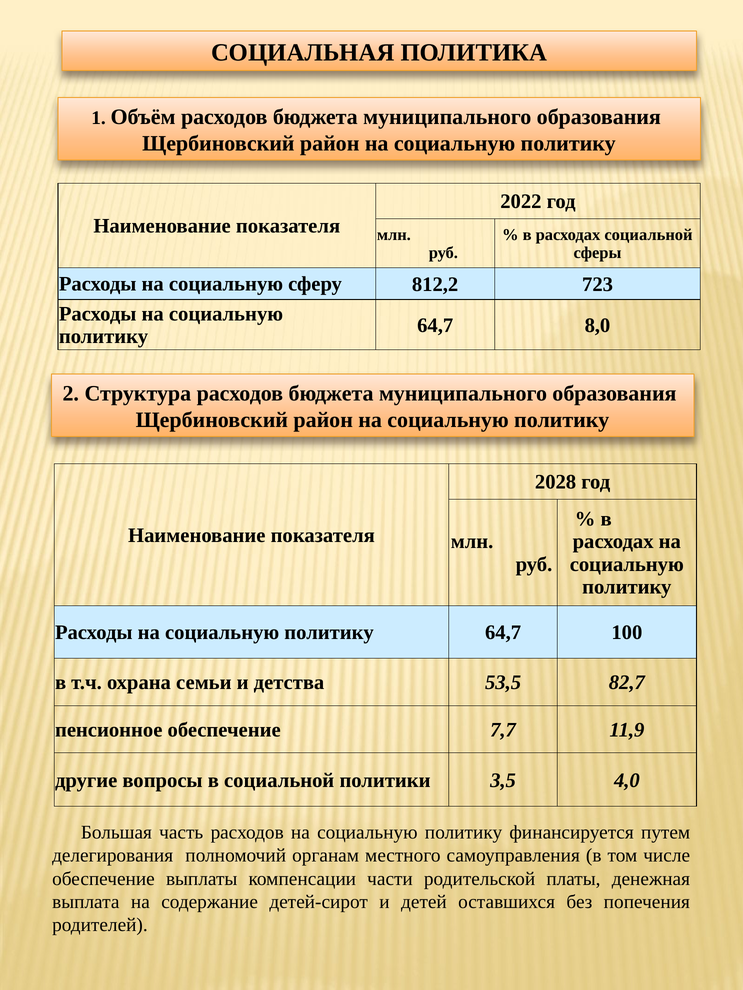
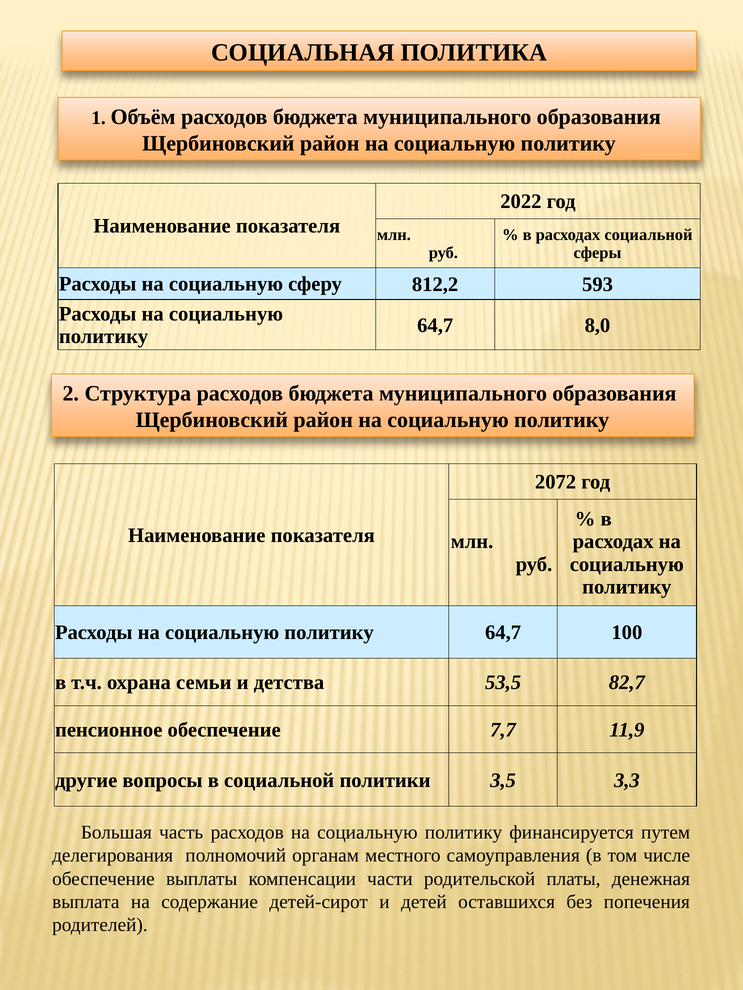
723: 723 -> 593
2028: 2028 -> 2072
4,0: 4,0 -> 3,3
